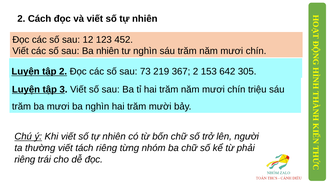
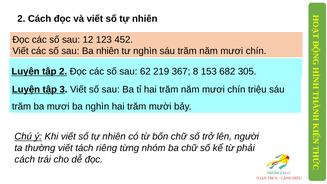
73: 73 -> 62
367 2: 2 -> 8
642: 642 -> 682
riêng at (25, 159): riêng -> cách
